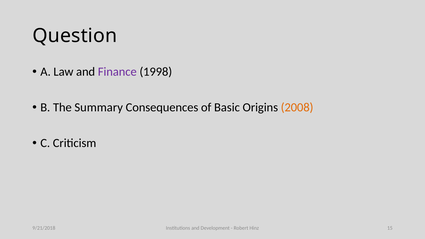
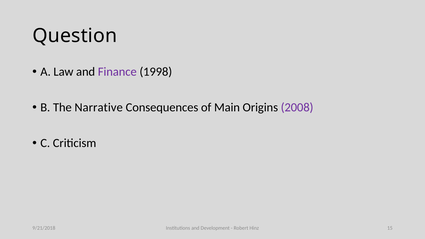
Summary: Summary -> Narrative
Basic: Basic -> Main
2008 colour: orange -> purple
